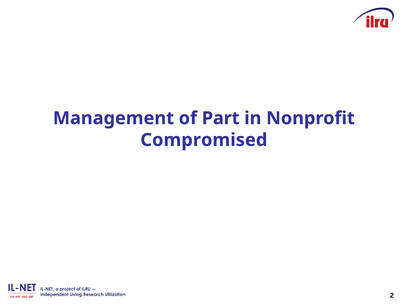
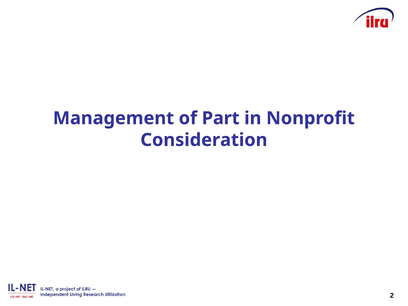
Compromised: Compromised -> Consideration
